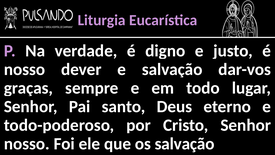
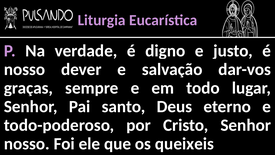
os salvação: salvação -> queixeis
